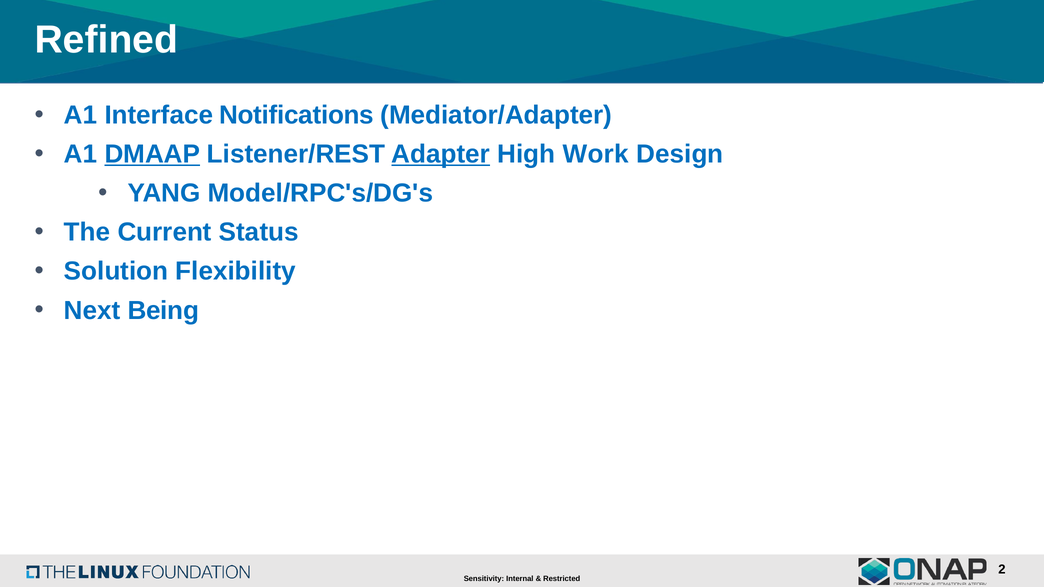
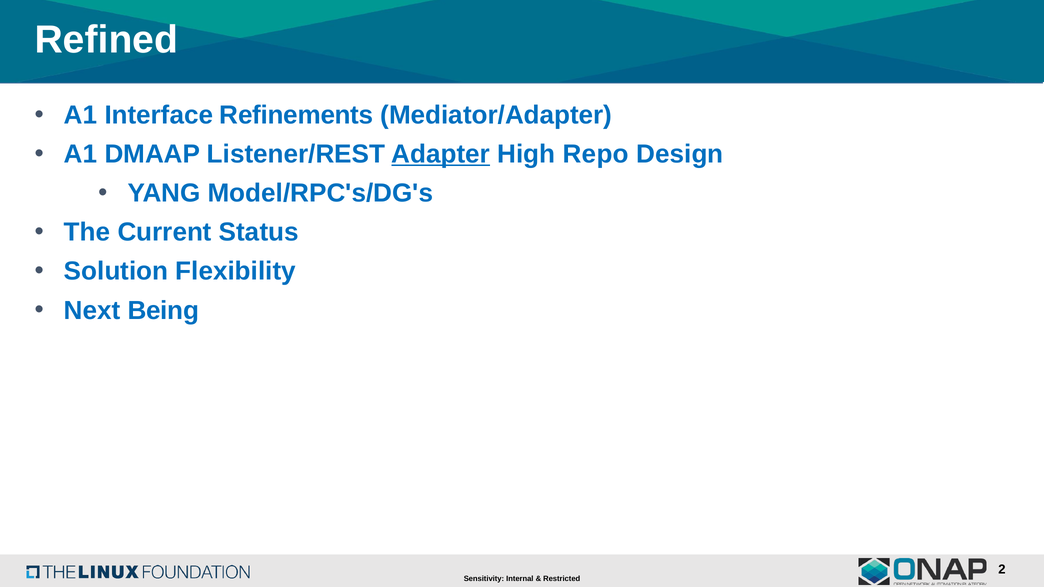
Notifications: Notifications -> Refinements
DMAAP underline: present -> none
Work: Work -> Repo
